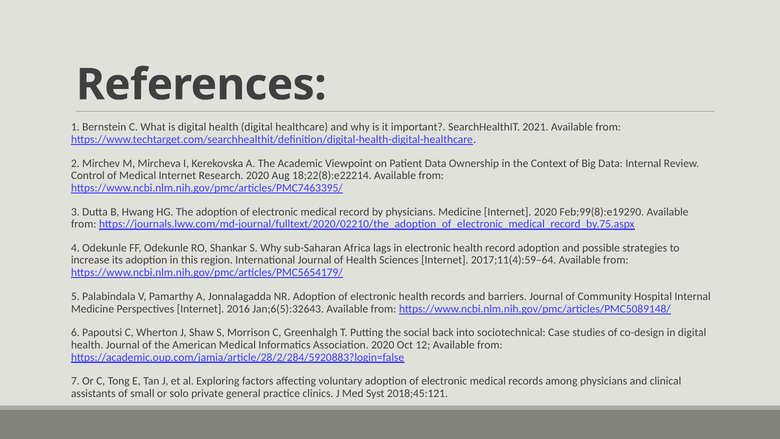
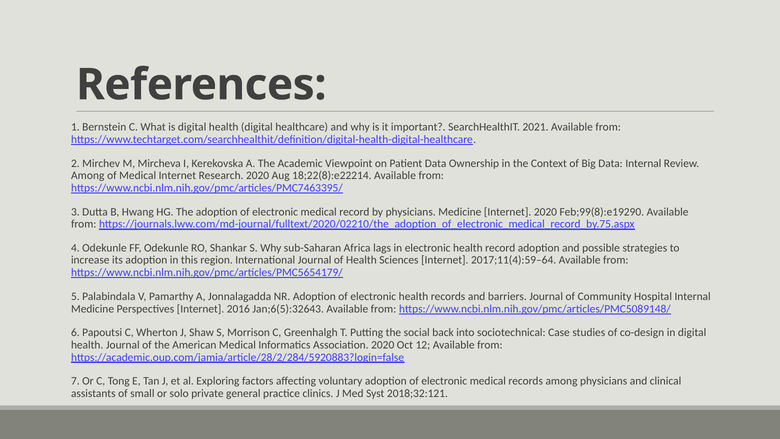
Control at (88, 176): Control -> Among
2018;45:121: 2018;45:121 -> 2018;32:121
